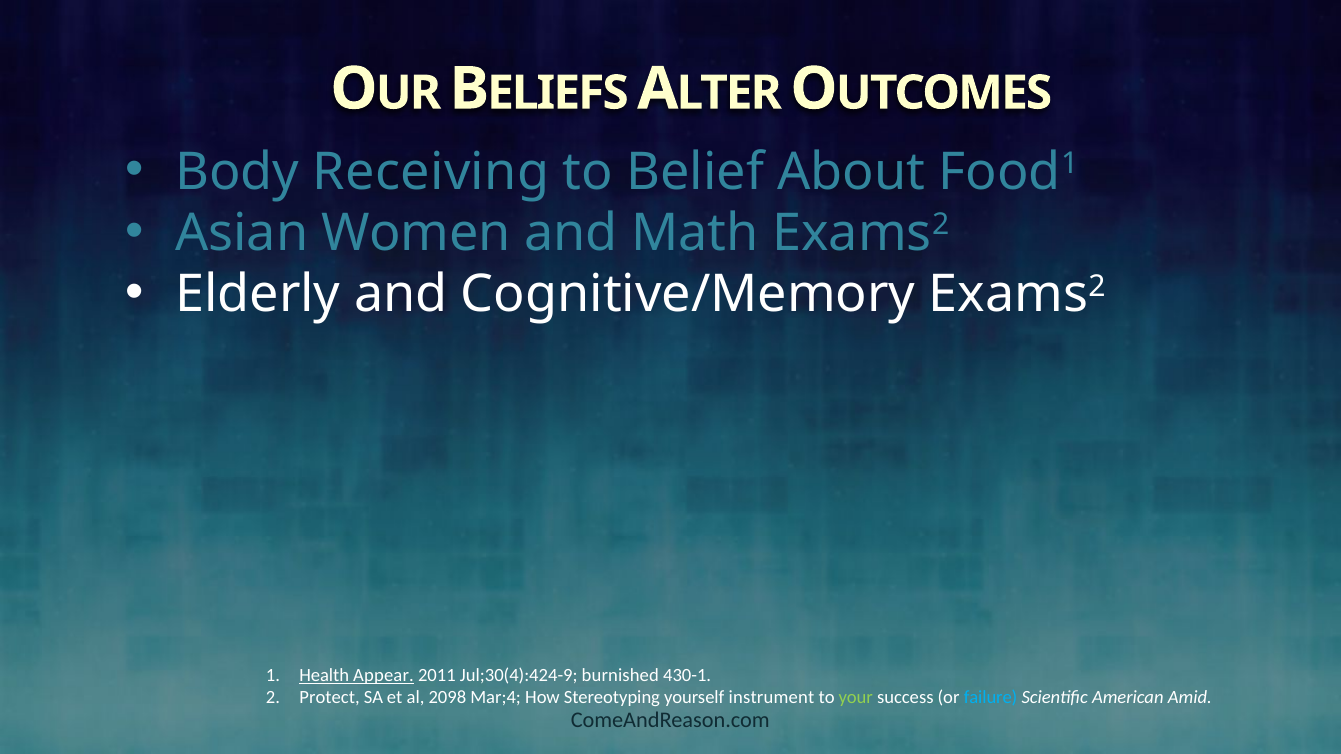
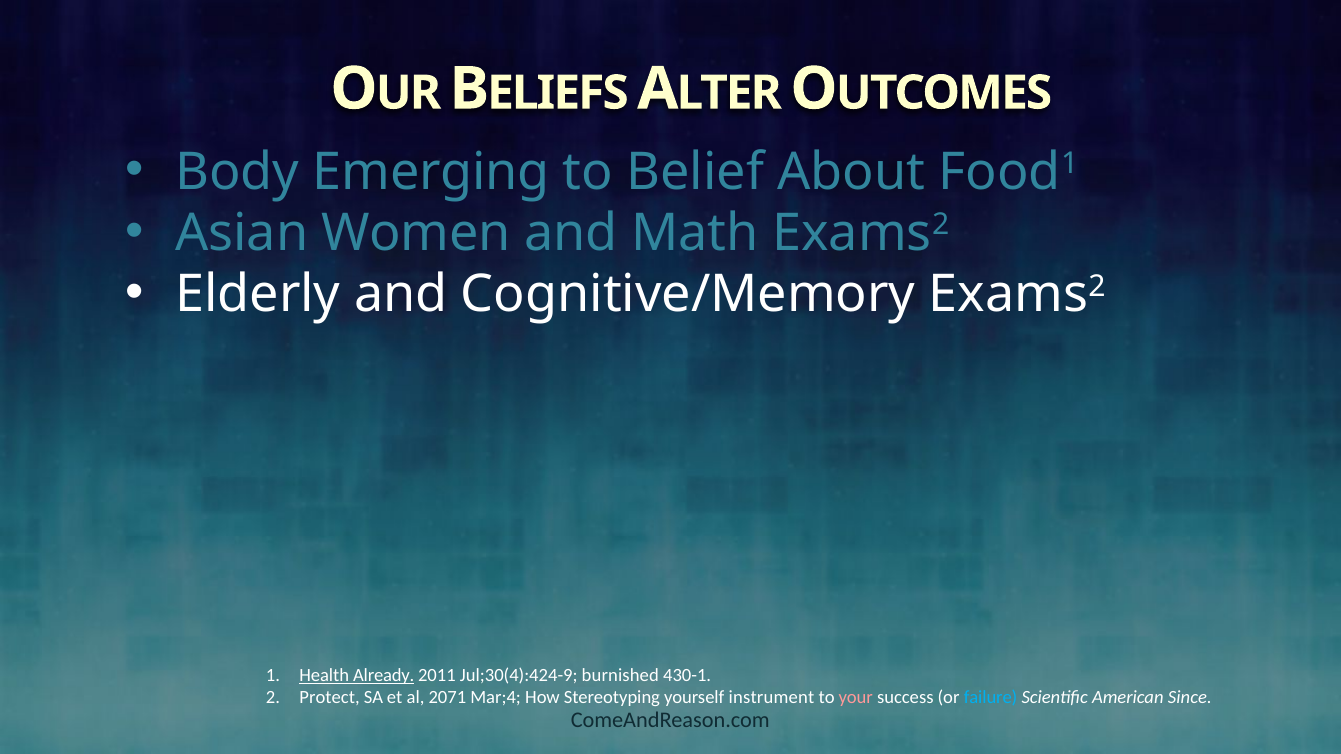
Receiving: Receiving -> Emerging
Appear: Appear -> Already
2098: 2098 -> 2071
your colour: light green -> pink
Amid: Amid -> Since
